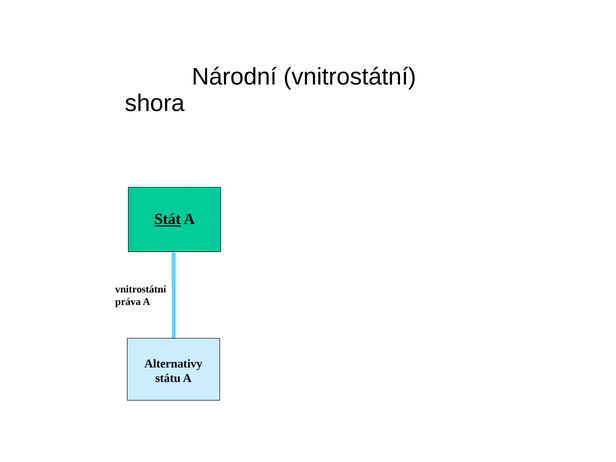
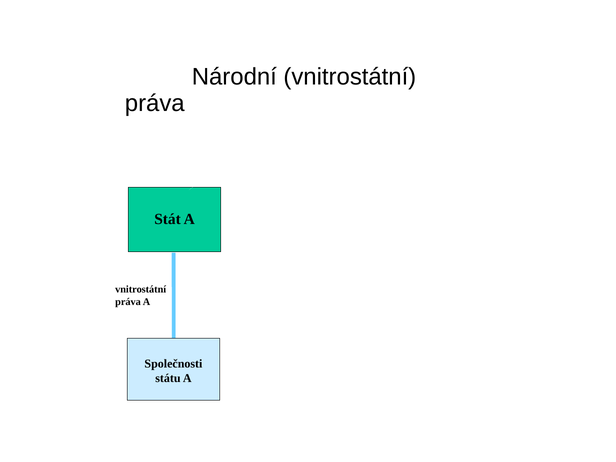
shora at (155, 103): shora -> práva
Stát underline: present -> none
Alternativy: Alternativy -> Společnosti
